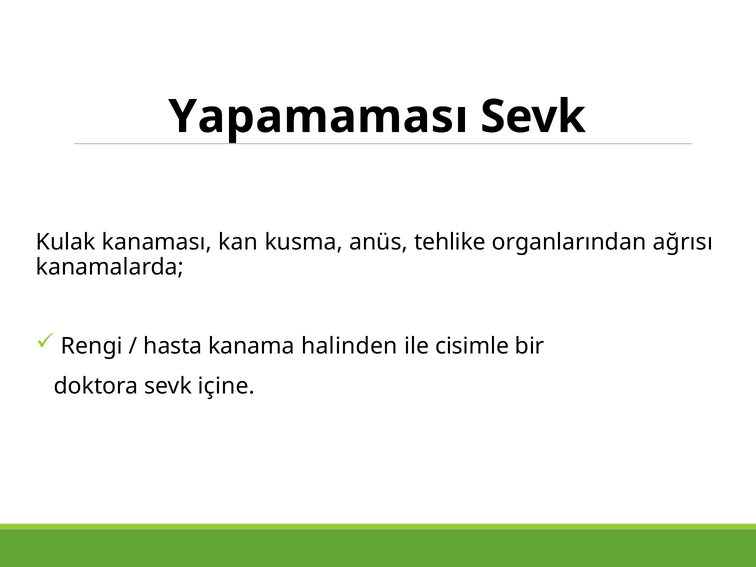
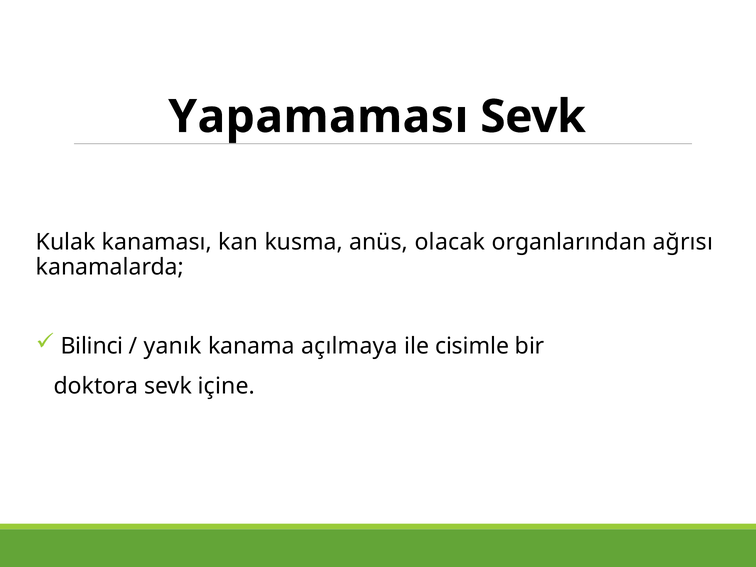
tehlike: tehlike -> olacak
Rengi: Rengi -> Bilinci
hasta: hasta -> yanık
halinden: halinden -> açılmaya
